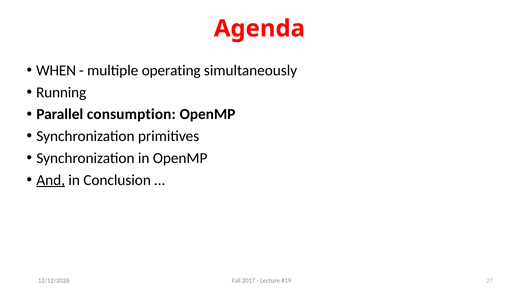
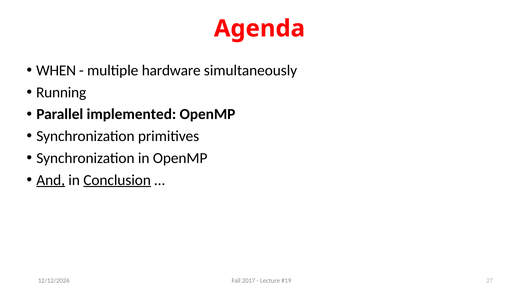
operating: operating -> hardware
consumption: consumption -> implemented
Conclusion underline: none -> present
